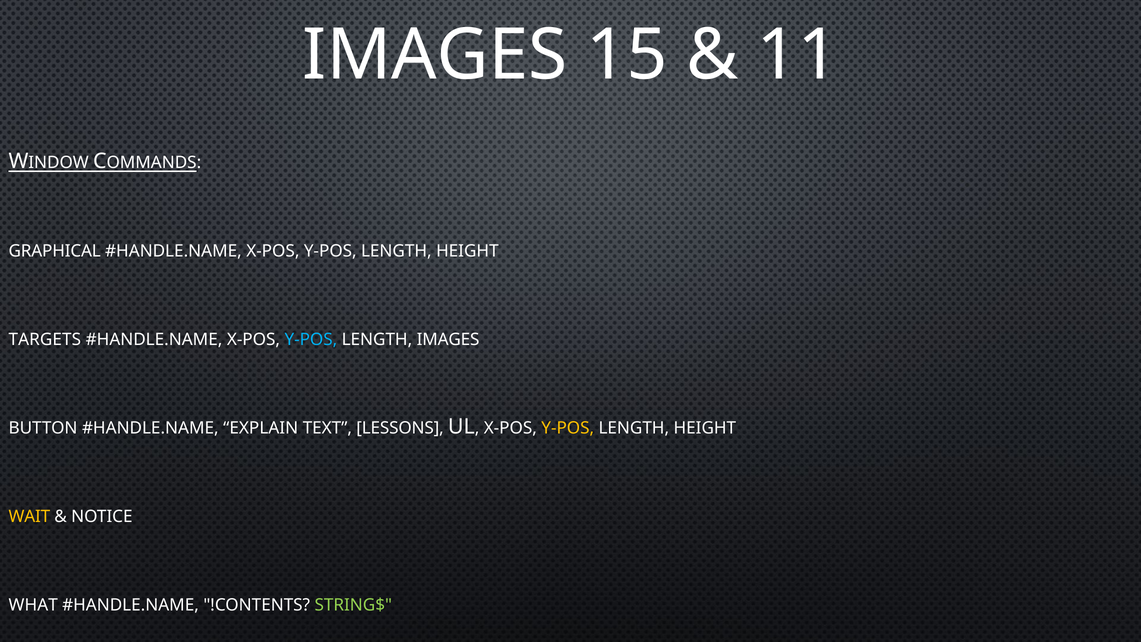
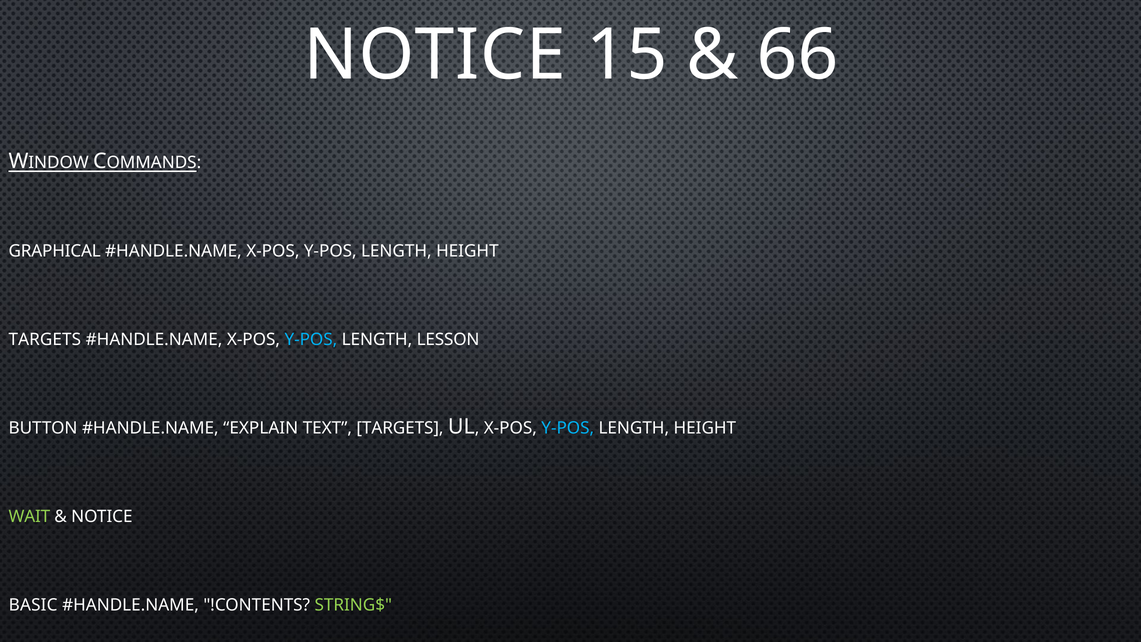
IMAGES at (435, 55): IMAGES -> NOTICE
11: 11 -> 66
LENGTH IMAGES: IMAGES -> LESSON
TEXT LESSONS: LESSONS -> TARGETS
Y-POS at (568, 428) colour: yellow -> light blue
WAIT colour: yellow -> light green
WHAT: WHAT -> BASIC
